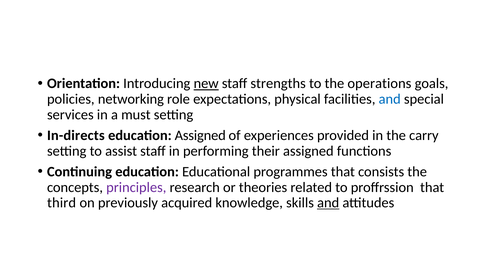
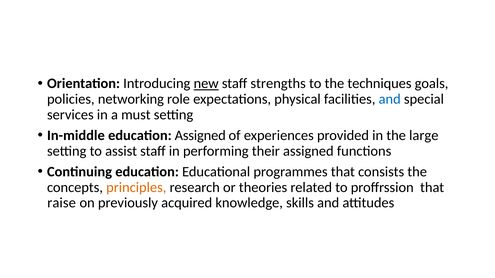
operations: operations -> techniques
In-directs: In-directs -> In-middle
carry: carry -> large
principles colour: purple -> orange
third: third -> raise
and at (328, 203) underline: present -> none
